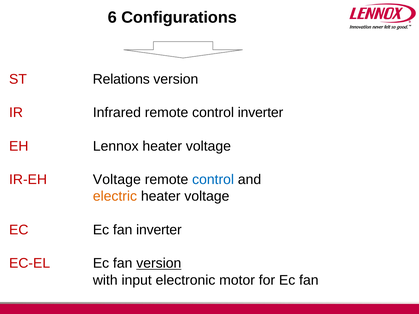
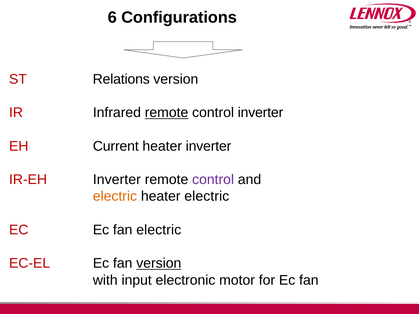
remote at (167, 113) underline: none -> present
Lennox: Lennox -> Current
voltage at (208, 146): voltage -> inverter
IR-EH Voltage: Voltage -> Inverter
control at (213, 180) colour: blue -> purple
voltage at (207, 197): voltage -> electric
fan inverter: inverter -> electric
